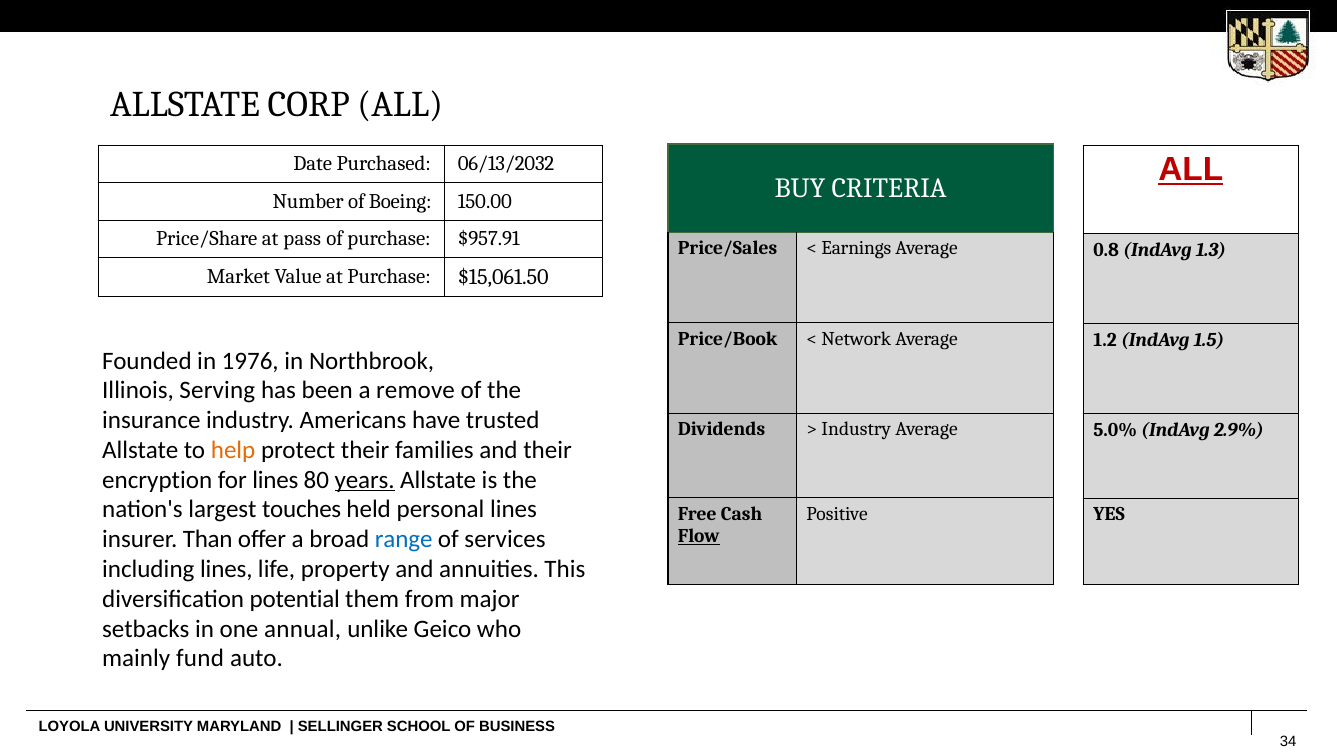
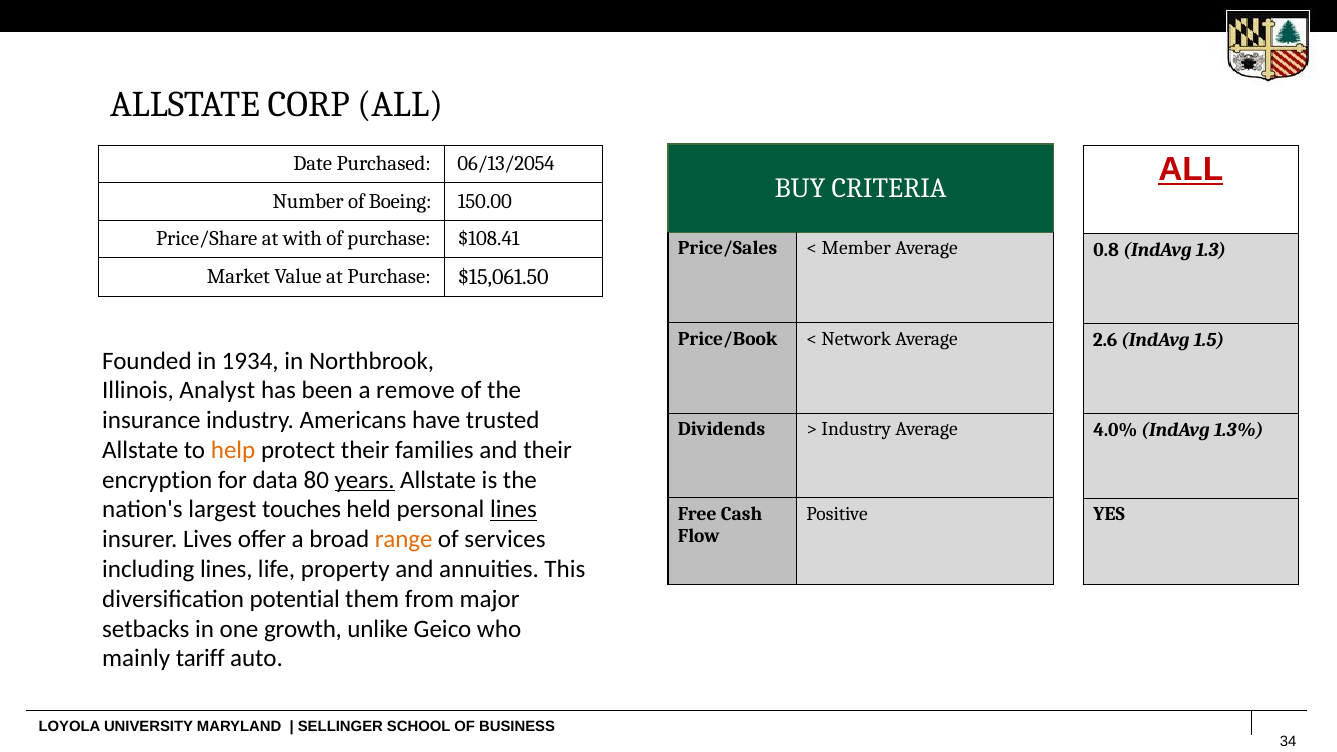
06/13/2032: 06/13/2032 -> 06/13/2054
pass: pass -> with
$957.91: $957.91 -> $108.41
Earnings: Earnings -> Member
1.2: 1.2 -> 2.6
1976: 1976 -> 1934
Serving: Serving -> Analyst
5.0%: 5.0% -> 4.0%
2.9%: 2.9% -> 1.3%
for lines: lines -> data
lines at (513, 510) underline: none -> present
Flow underline: present -> none
Than: Than -> Lives
range colour: blue -> orange
annual: annual -> growth
fund: fund -> tariff
